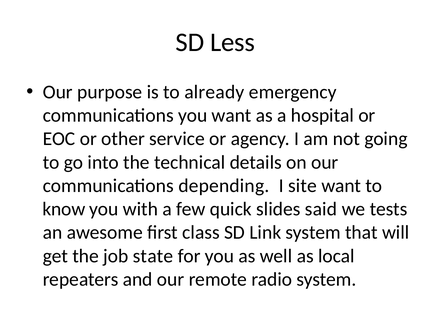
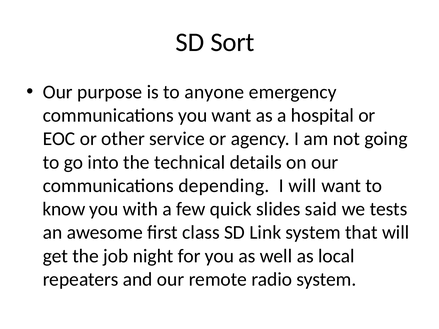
Less: Less -> Sort
already: already -> anyone
I site: site -> will
state: state -> night
